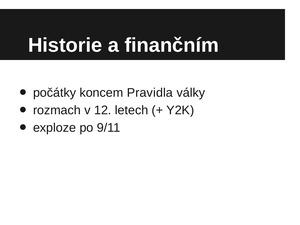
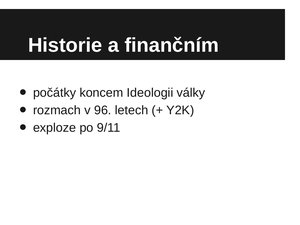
Pravidla: Pravidla -> Ideologii
12: 12 -> 96
